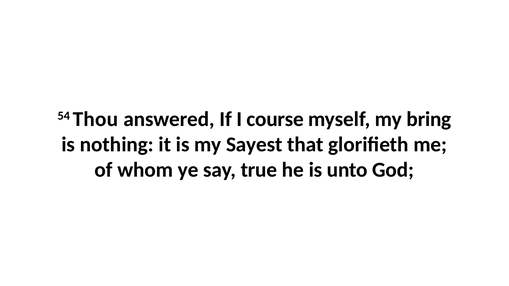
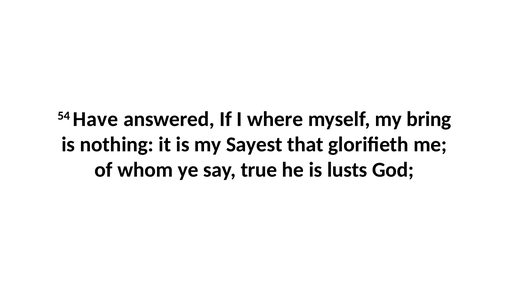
Thou: Thou -> Have
course: course -> where
unto: unto -> lusts
